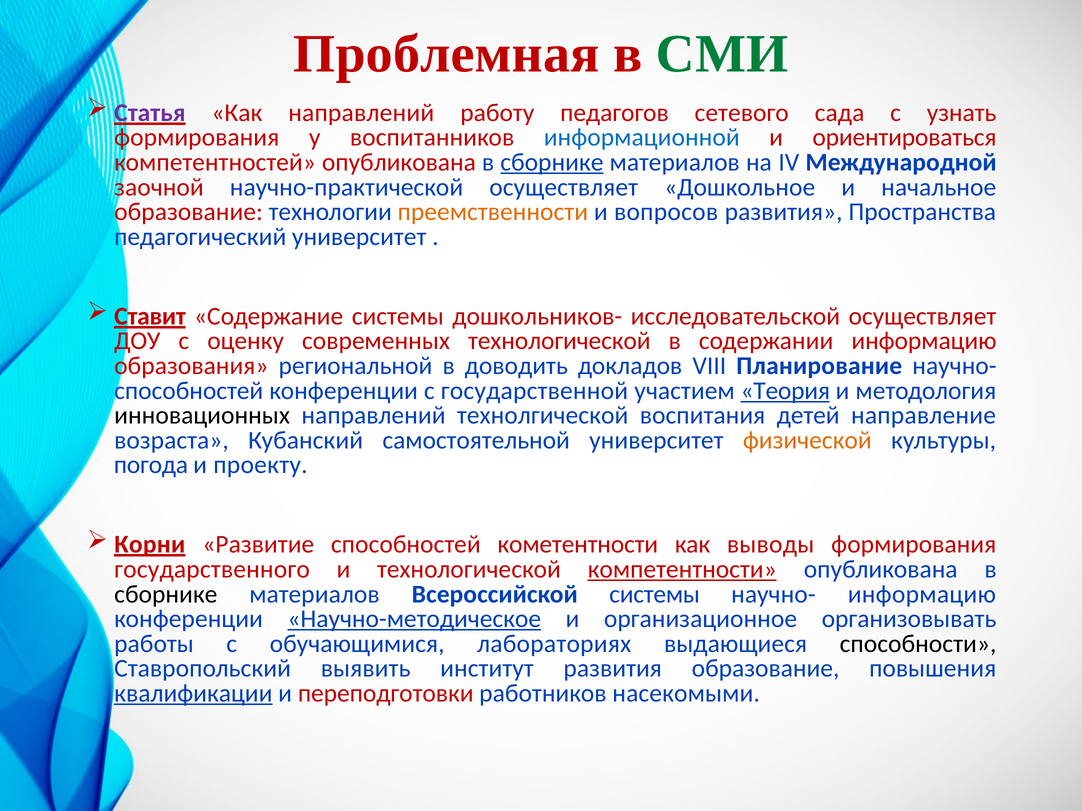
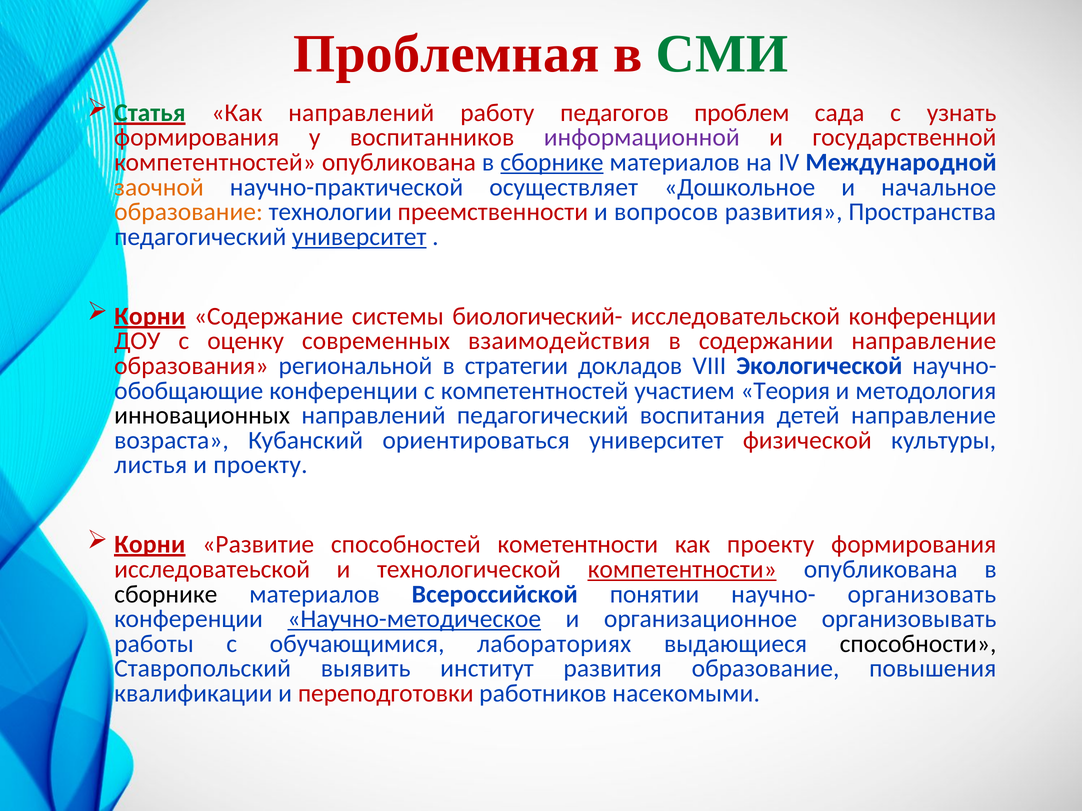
Статья colour: purple -> green
сетевого: сетевого -> проблем
информационной colour: blue -> purple
ориентироваться: ориентироваться -> государственной
заочной colour: red -> orange
образование at (189, 212) colour: red -> orange
преемственности colour: orange -> red
университет at (359, 237) underline: none -> present
Ставит at (150, 316): Ставит -> Корни
дошкольников-: дошкольников- -> биологический-
исследовательской осуществляет: осуществляет -> конференции
современных технологической: технологической -> взаимодействия
содержании информацию: информацию -> направление
доводить: доводить -> стратегии
Планирование: Планирование -> Экологической
способностей at (189, 391): способностей -> обобщающие
с государственной: государственной -> компетентностей
Теория underline: present -> none
направлений технолгической: технолгической -> педагогический
самостоятельной: самостоятельной -> ориентироваться
физической colour: orange -> red
погода: погода -> листья
как выводы: выводы -> проекту
государственного: государственного -> исследоватеьской
Всероссийской системы: системы -> понятии
научно- информацию: информацию -> организовать
квалификации underline: present -> none
